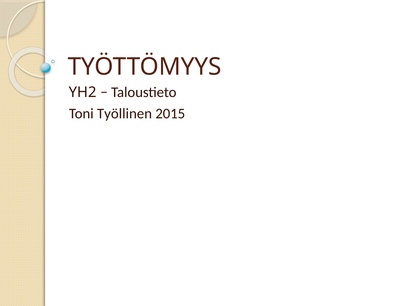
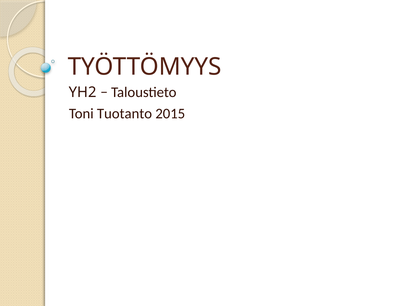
Työllinen: Työllinen -> Tuotanto
